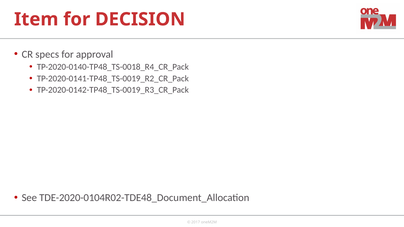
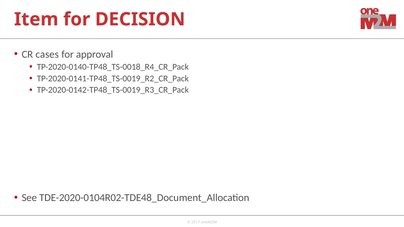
specs: specs -> cases
